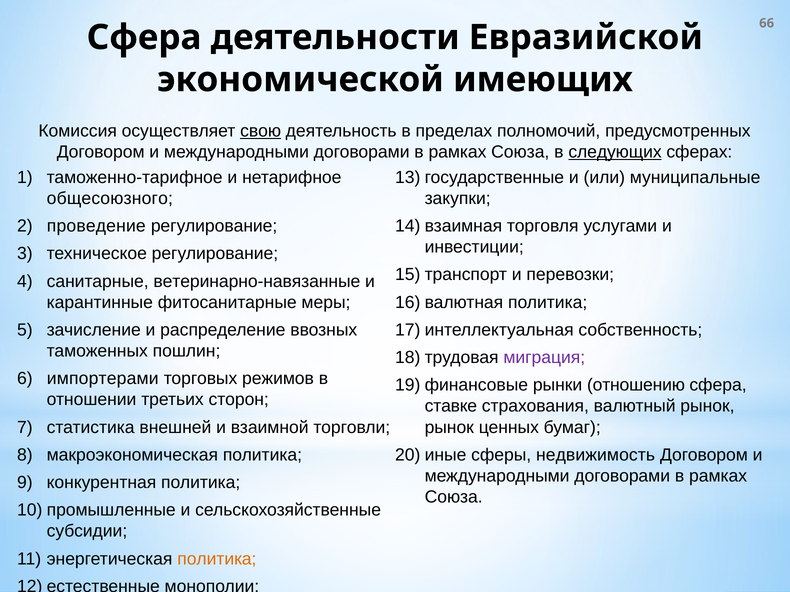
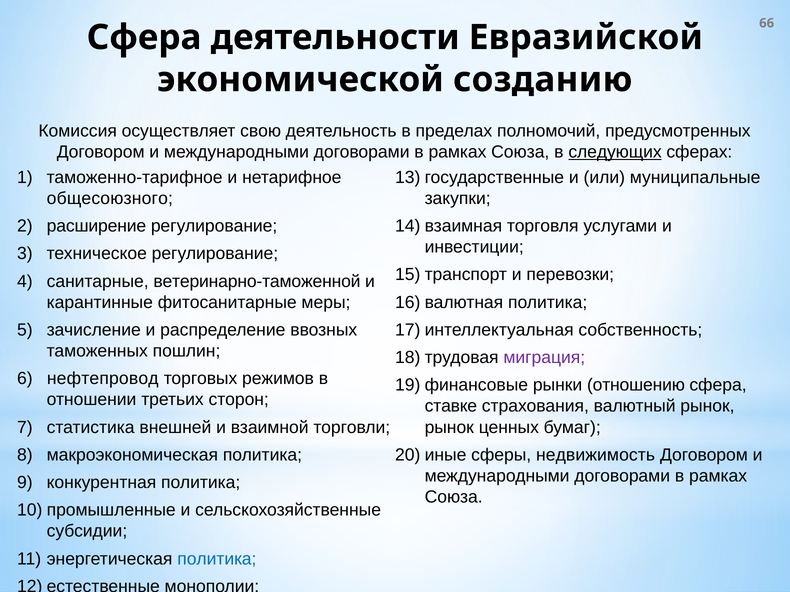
имеющих: имеющих -> созданию
свою underline: present -> none
проведение: проведение -> расширение
ветеринарно-навязанные: ветеринарно-навязанные -> ветеринарно-таможенной
импортерами: импортерами -> нефтепровод
политика at (217, 559) colour: orange -> blue
